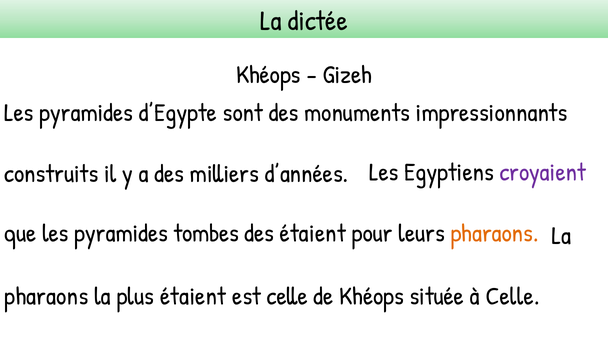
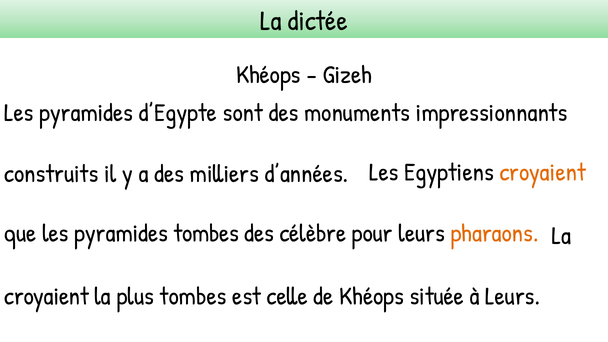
croyaient at (543, 173) colour: purple -> orange
des étaient: étaient -> célèbre
pharaons at (46, 297): pharaons -> croyaient
plus étaient: étaient -> tombes
à Celle: Celle -> Leurs
